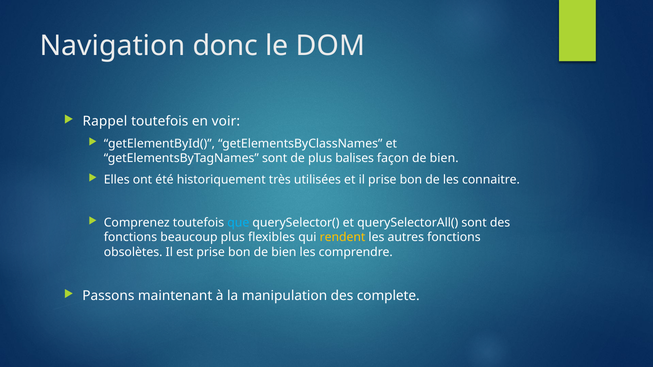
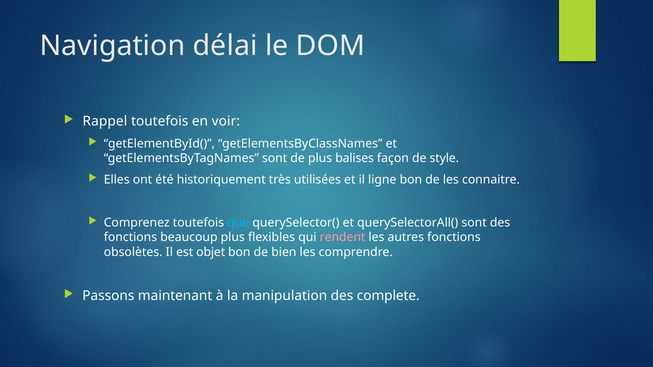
donc: donc -> délai
façon de bien: bien -> style
il prise: prise -> ligne
rendent colour: yellow -> pink
est prise: prise -> objet
